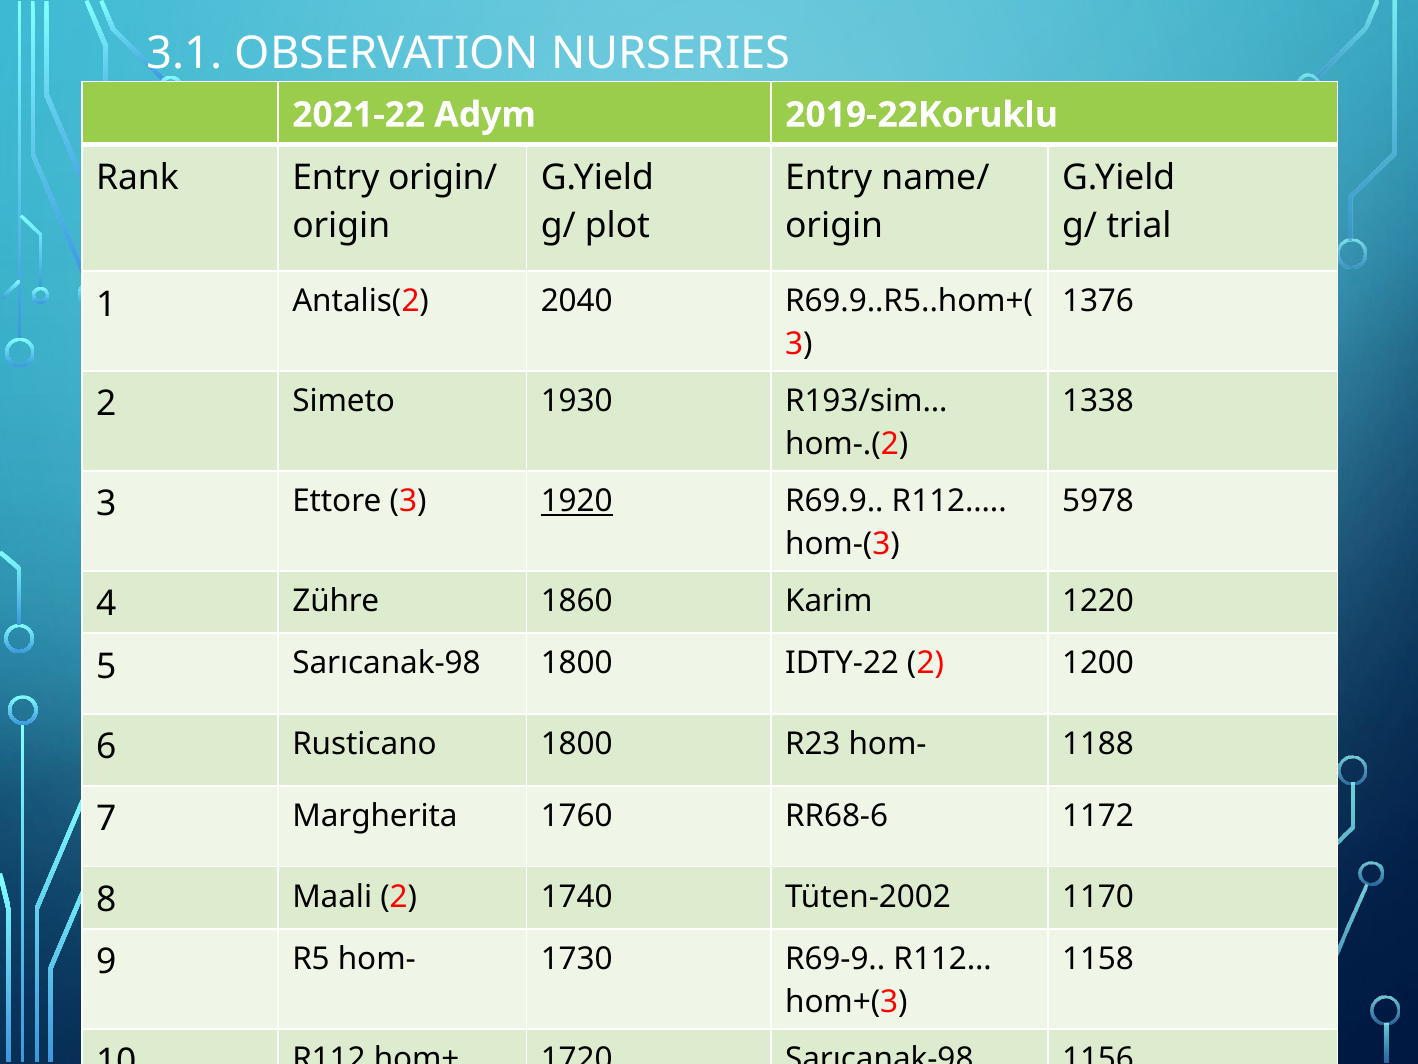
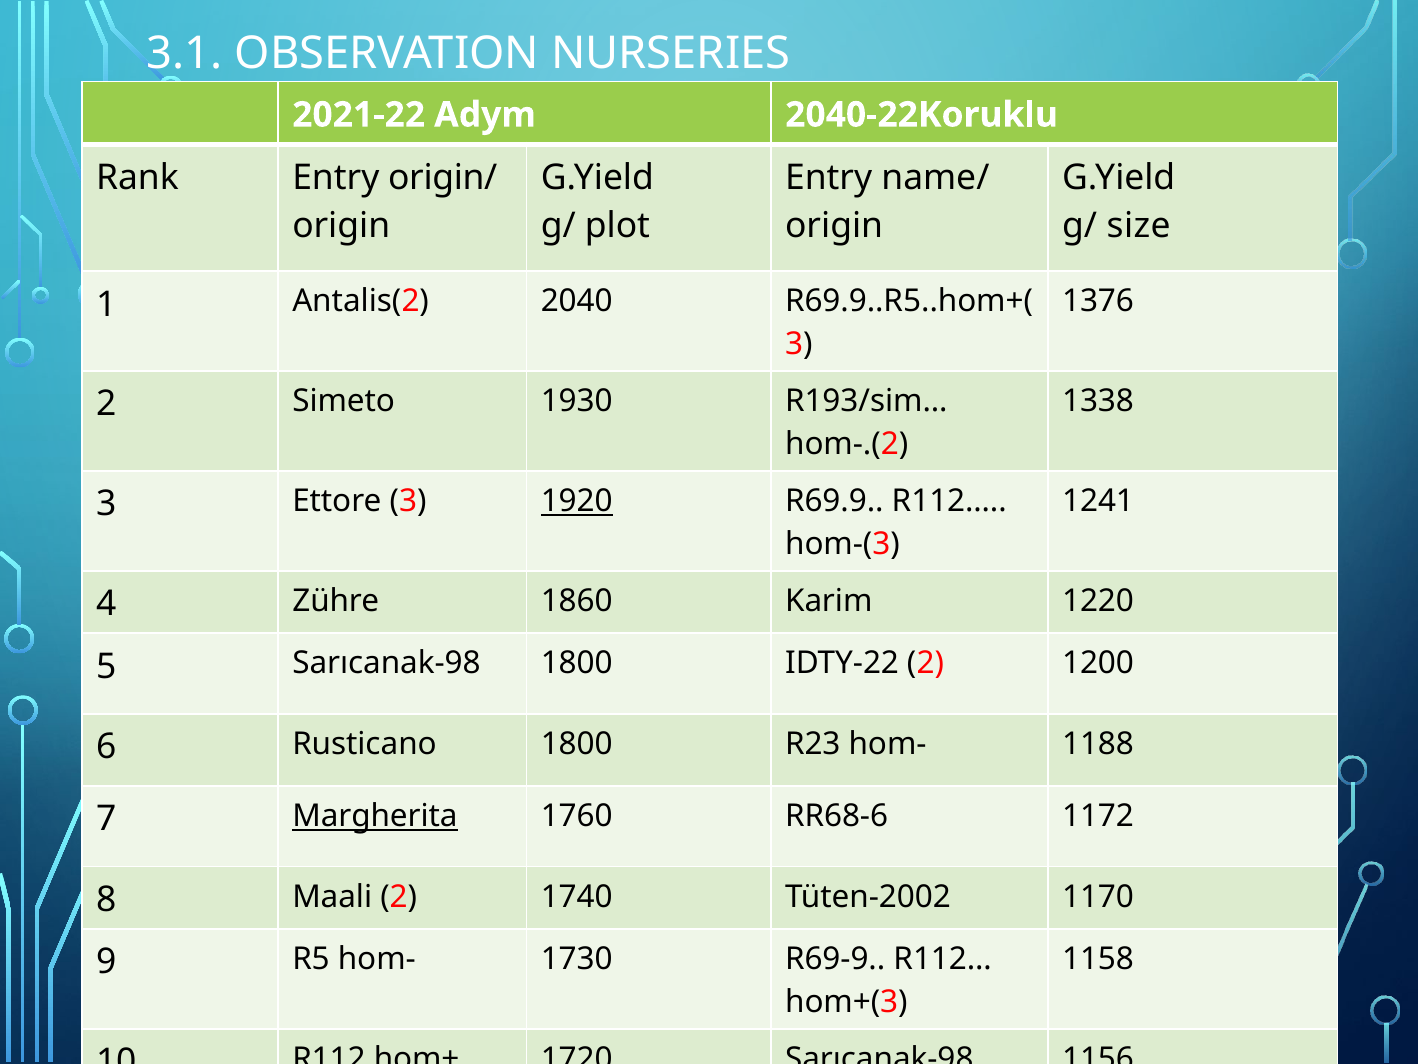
2019-22Koruklu: 2019-22Koruklu -> 2040-22Koruklu
trial: trial -> size
5978: 5978 -> 1241
Margherita underline: none -> present
